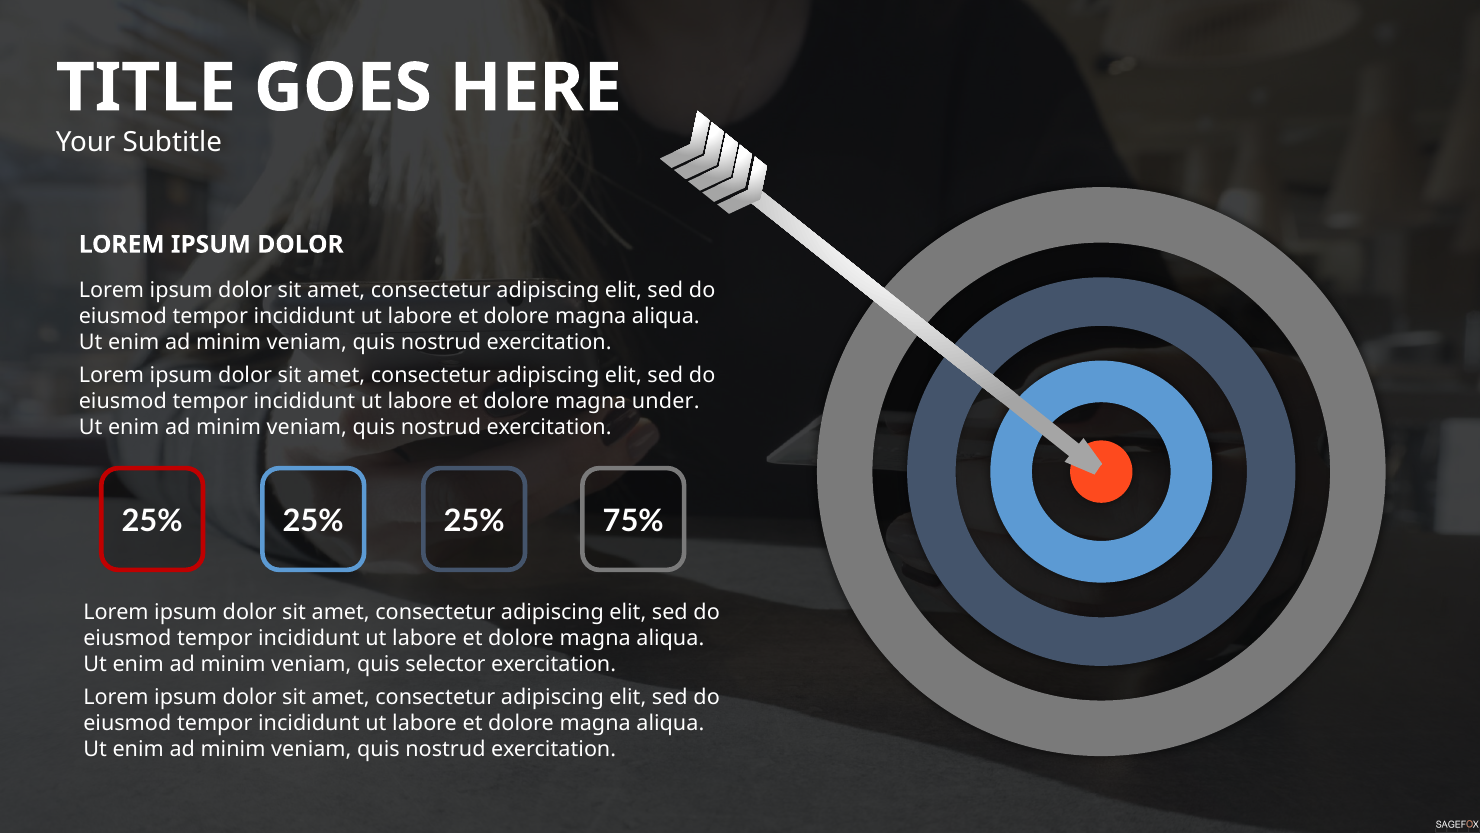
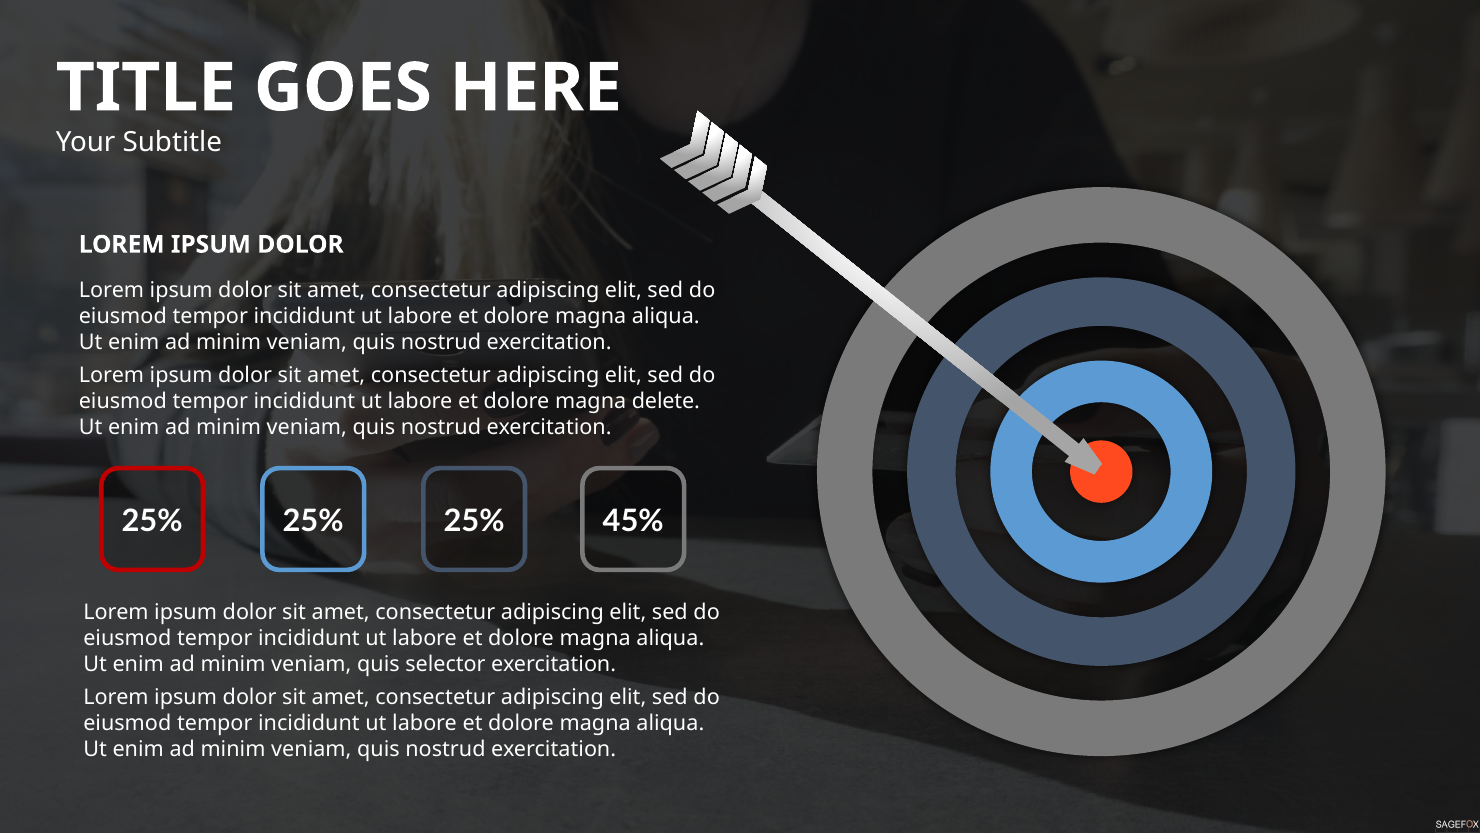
under: under -> delete
75%: 75% -> 45%
